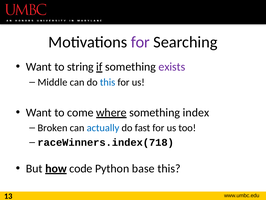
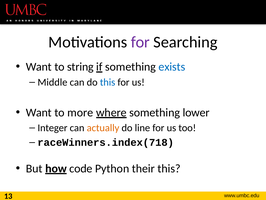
exists colour: purple -> blue
come: come -> more
index: index -> lower
Broken: Broken -> Integer
actually colour: blue -> orange
fast: fast -> line
base: base -> their
